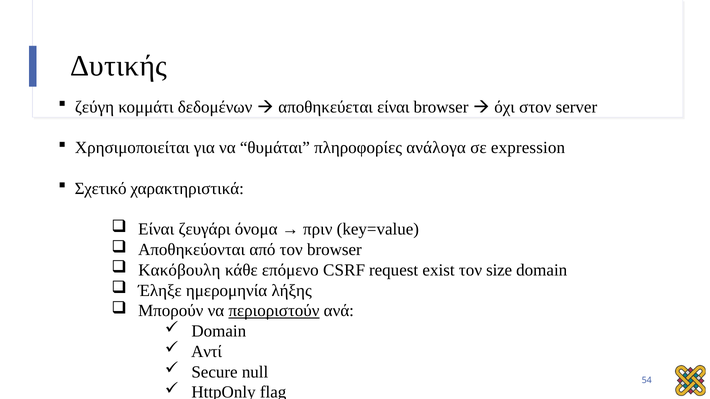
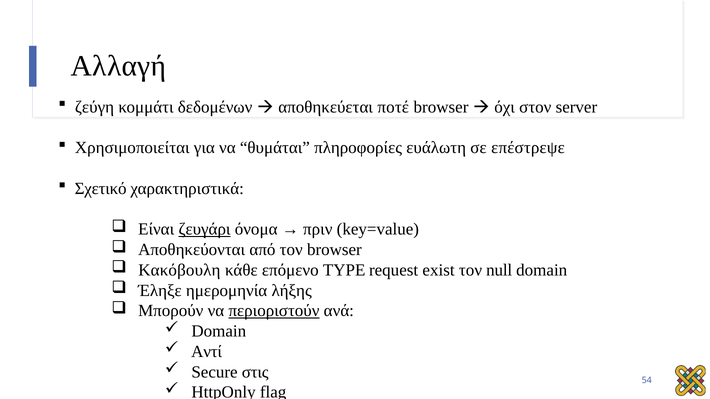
Δυτικής: Δυτικής -> Αλλαγή
αποθηκεύεται είναι: είναι -> ποτέ
ανάλογα: ανάλογα -> ευάλωτη
expression: expression -> επέστρεψε
ζευγάρι underline: none -> present
CSRF: CSRF -> TYPE
size: size -> null
null: null -> στις
